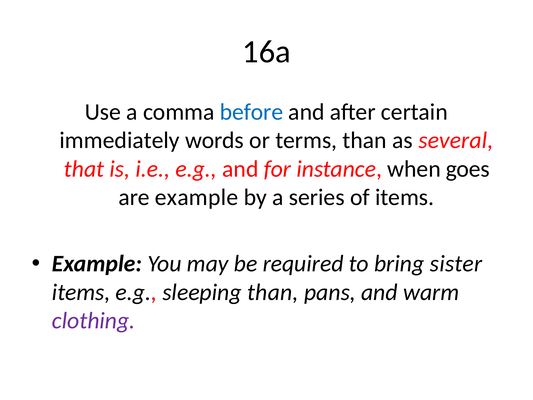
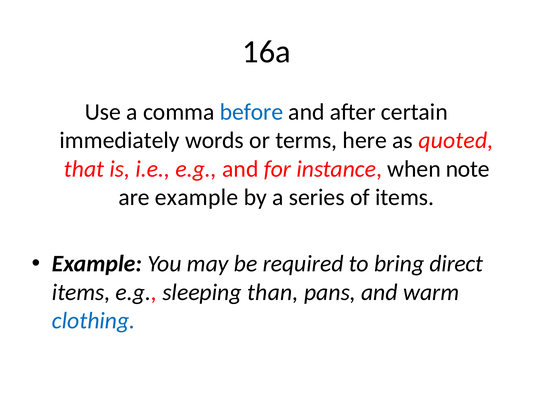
terms than: than -> here
several: several -> quoted
goes: goes -> note
sister: sister -> direct
clothing colour: purple -> blue
